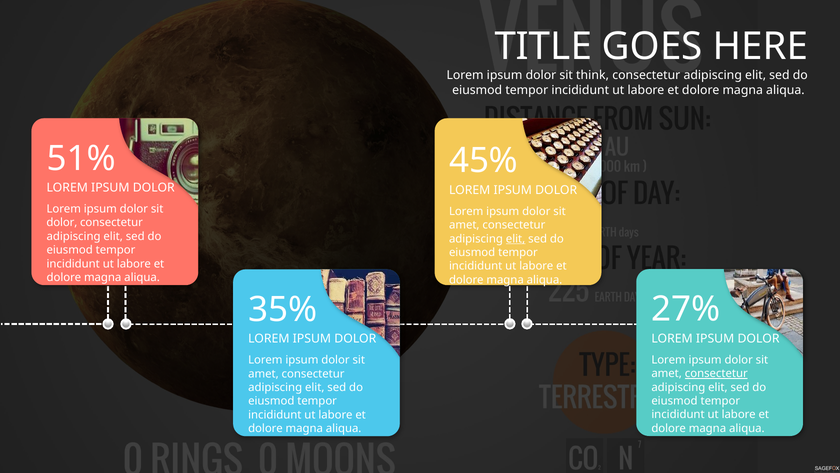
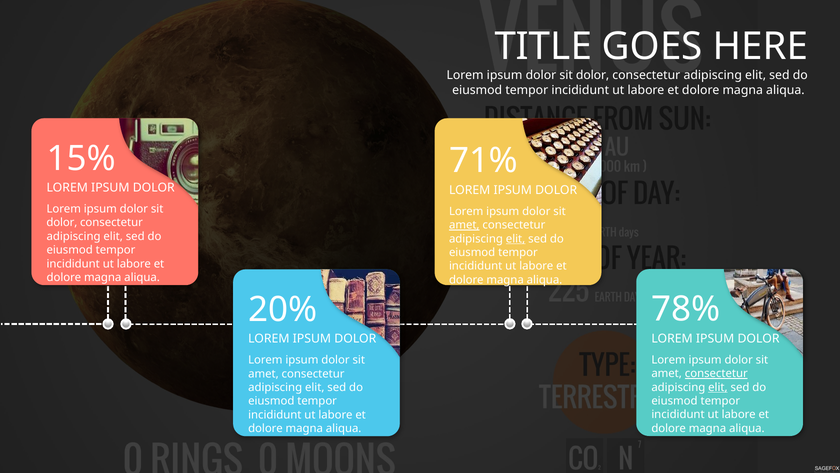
think at (593, 75): think -> dolor
51%: 51% -> 15%
45%: 45% -> 71%
amet at (464, 225) underline: none -> present
27%: 27% -> 78%
35%: 35% -> 20%
elit at (718, 387) underline: none -> present
